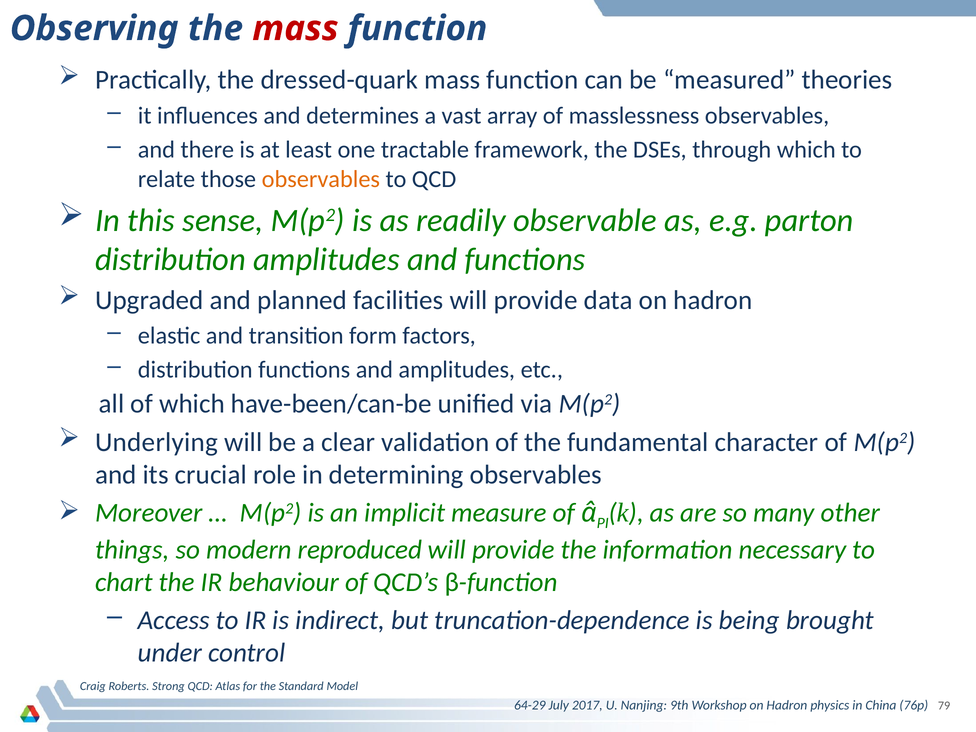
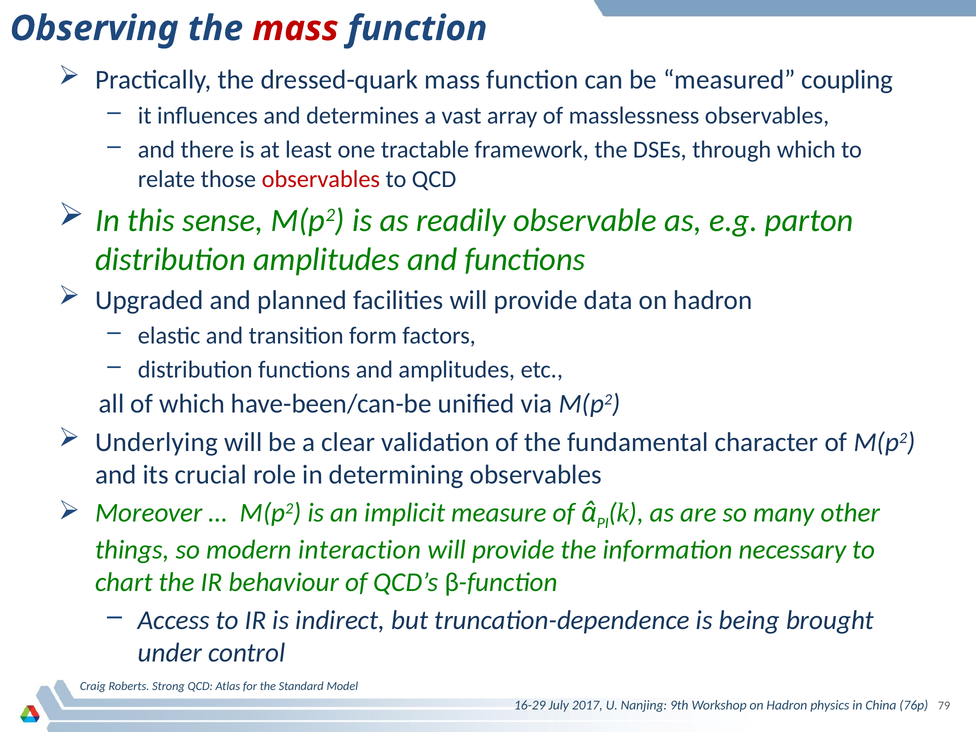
theories: theories -> coupling
observables at (321, 179) colour: orange -> red
reproduced: reproduced -> interaction
64-29: 64-29 -> 16-29
